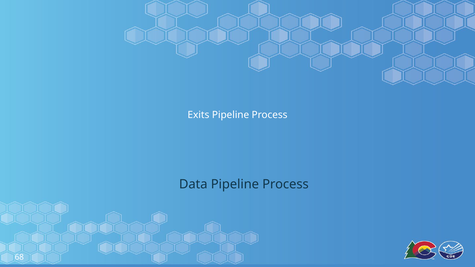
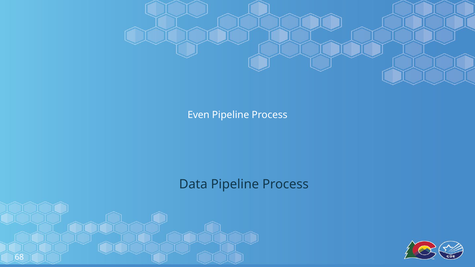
Exits: Exits -> Even
